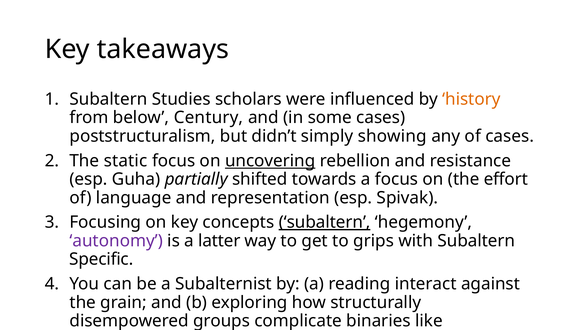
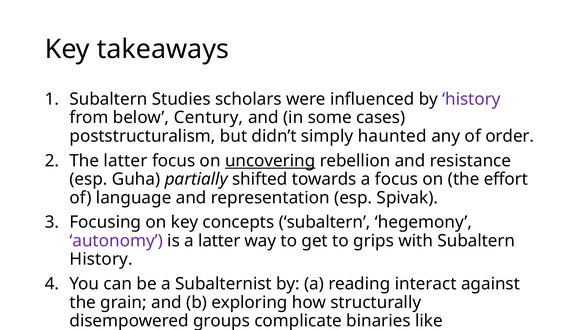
history at (471, 99) colour: orange -> purple
showing: showing -> haunted
of cases: cases -> order
The static: static -> latter
subaltern at (325, 222) underline: present -> none
Specific at (101, 259): Specific -> History
